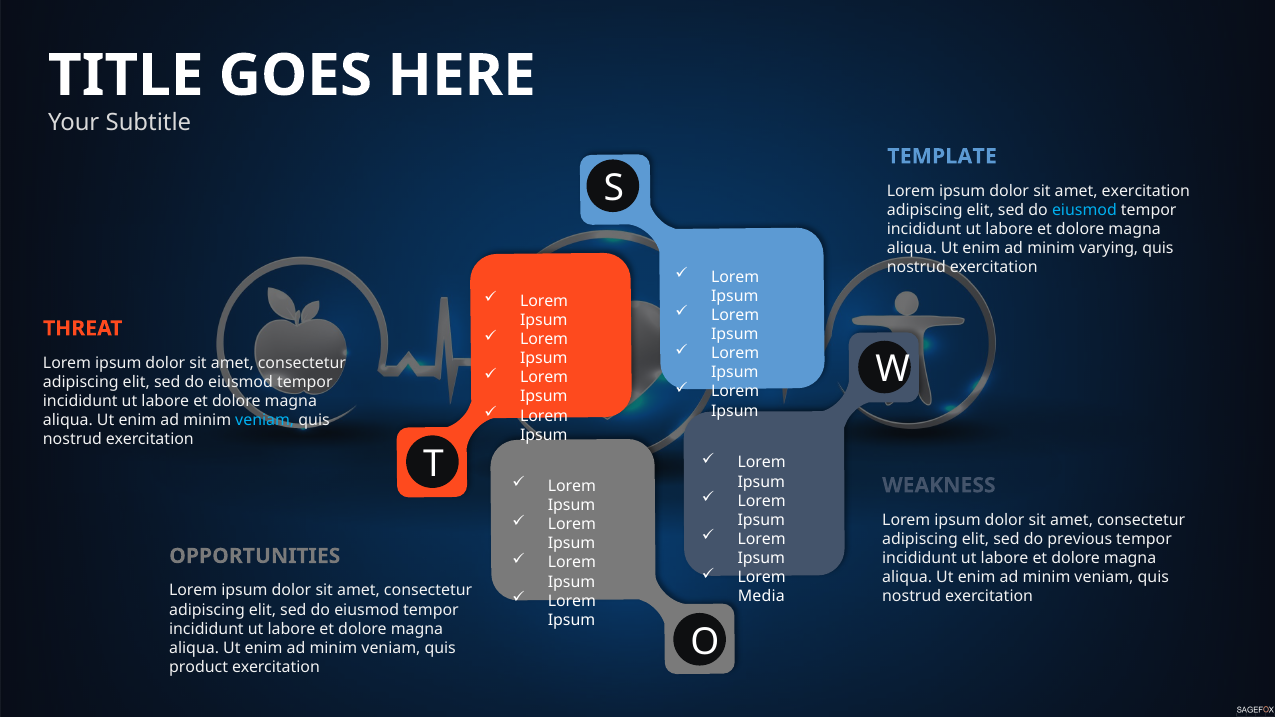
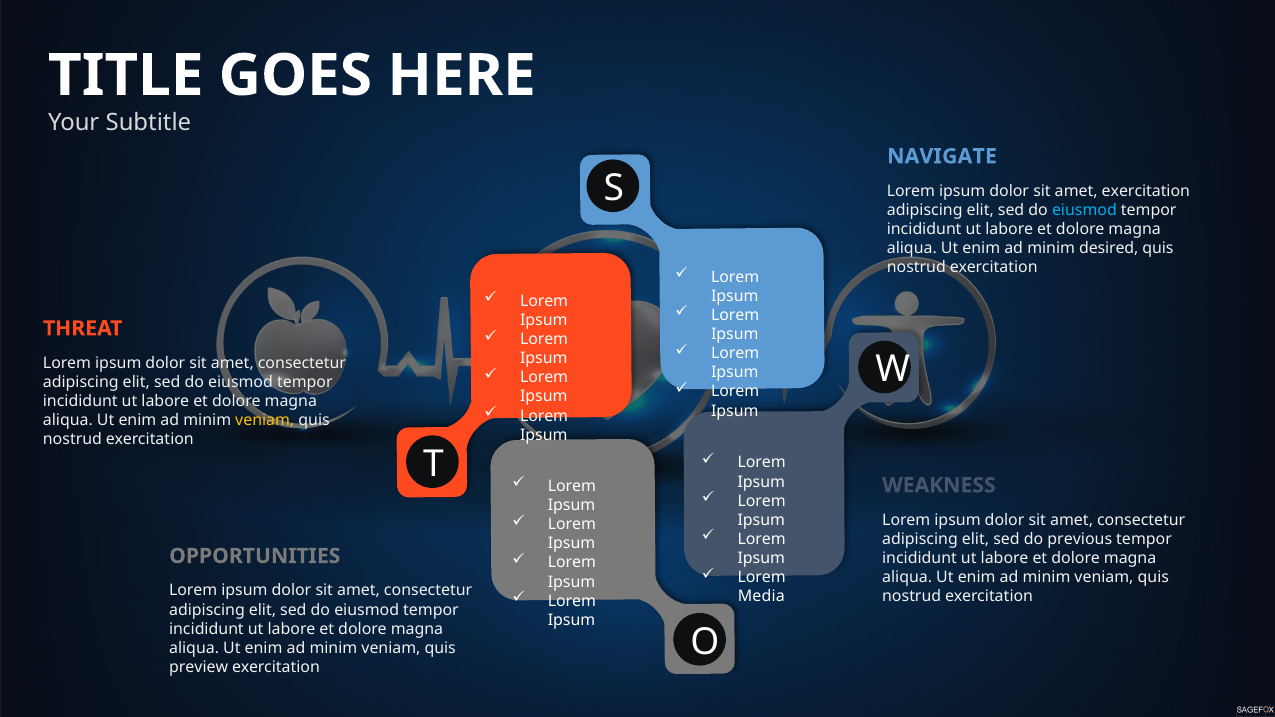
TEMPLATE: TEMPLATE -> NAVIGATE
varying: varying -> desired
veniam at (265, 421) colour: light blue -> yellow
product: product -> preview
